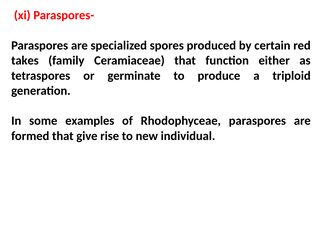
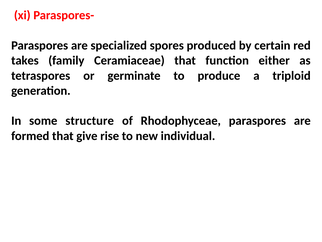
examples: examples -> structure
